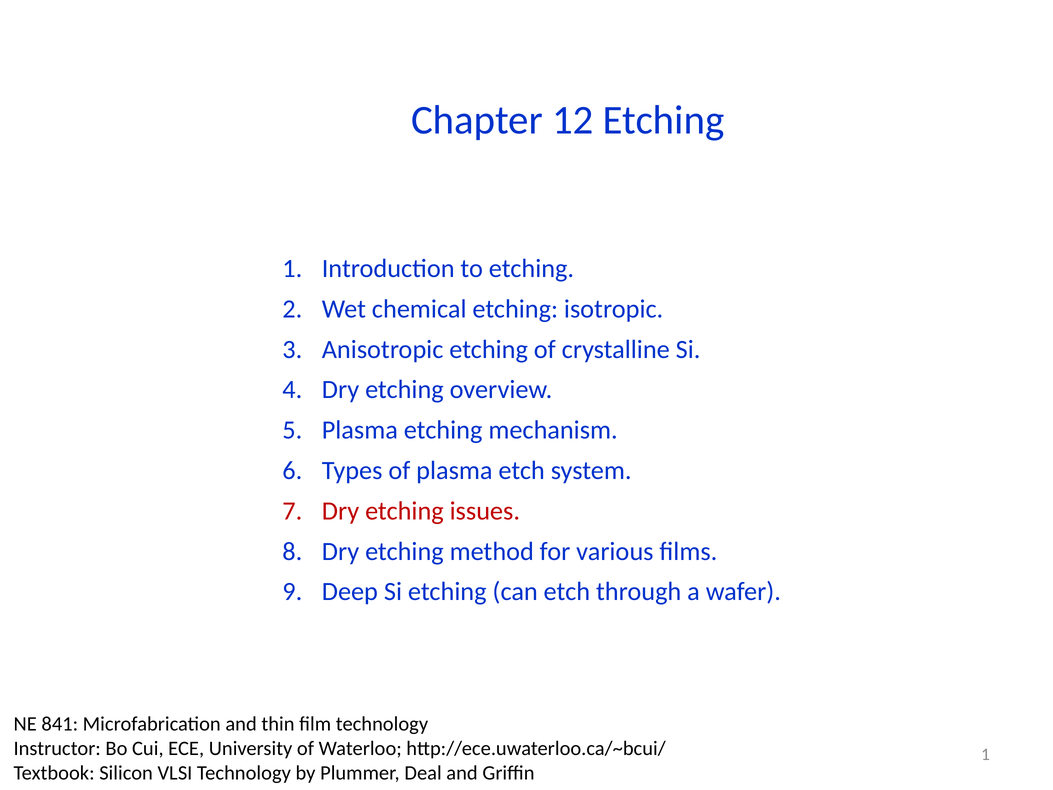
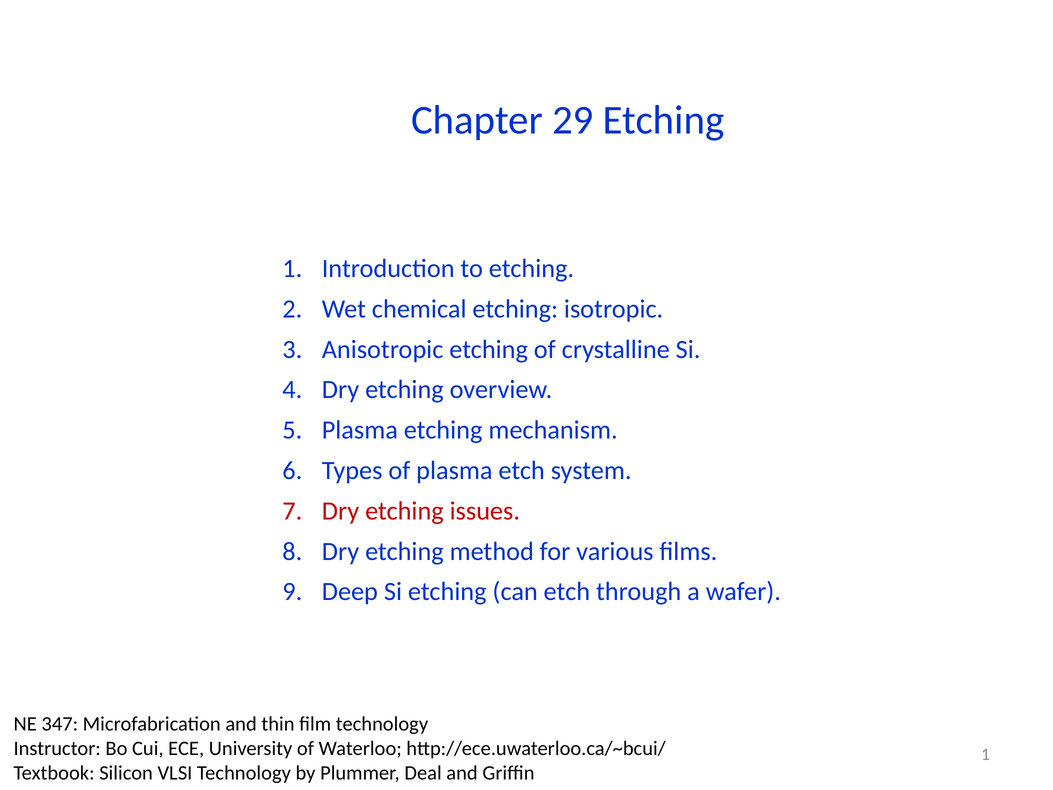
12: 12 -> 29
841: 841 -> 347
